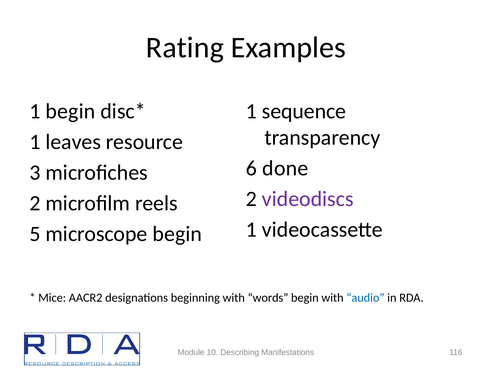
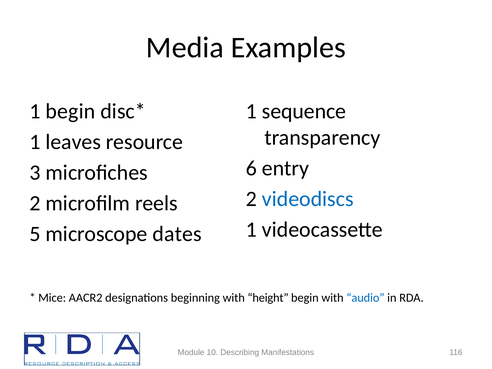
Rating: Rating -> Media
done: done -> entry
videodiscs colour: purple -> blue
microscope begin: begin -> dates
words: words -> height
